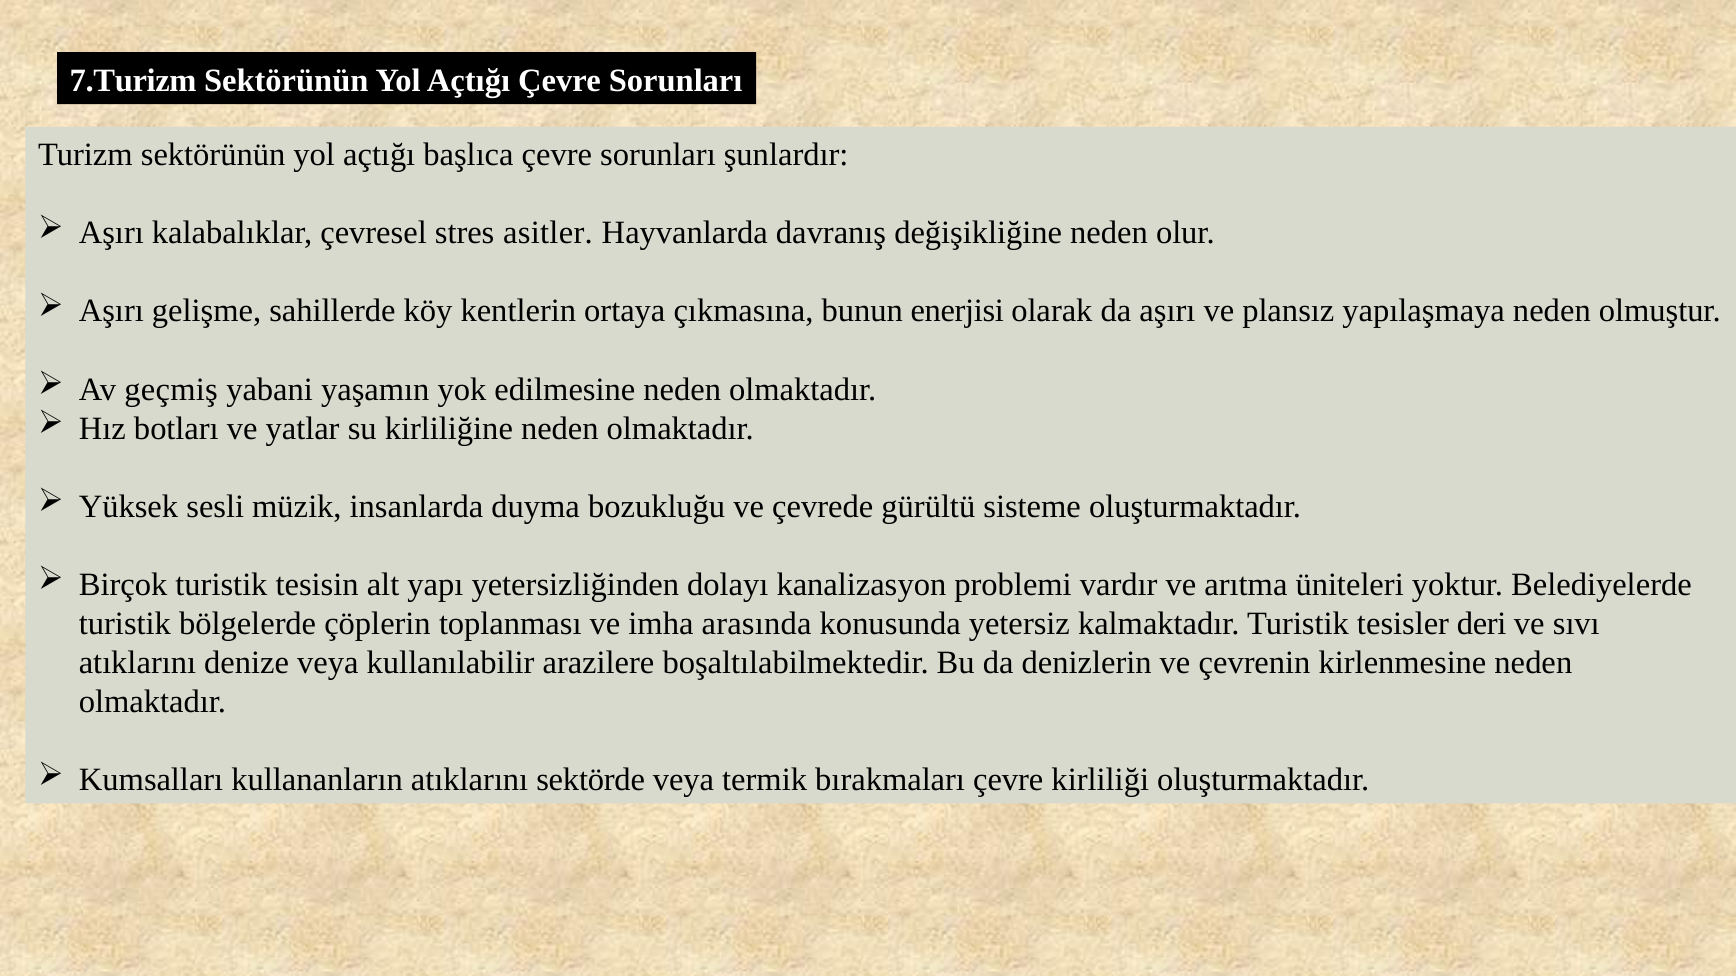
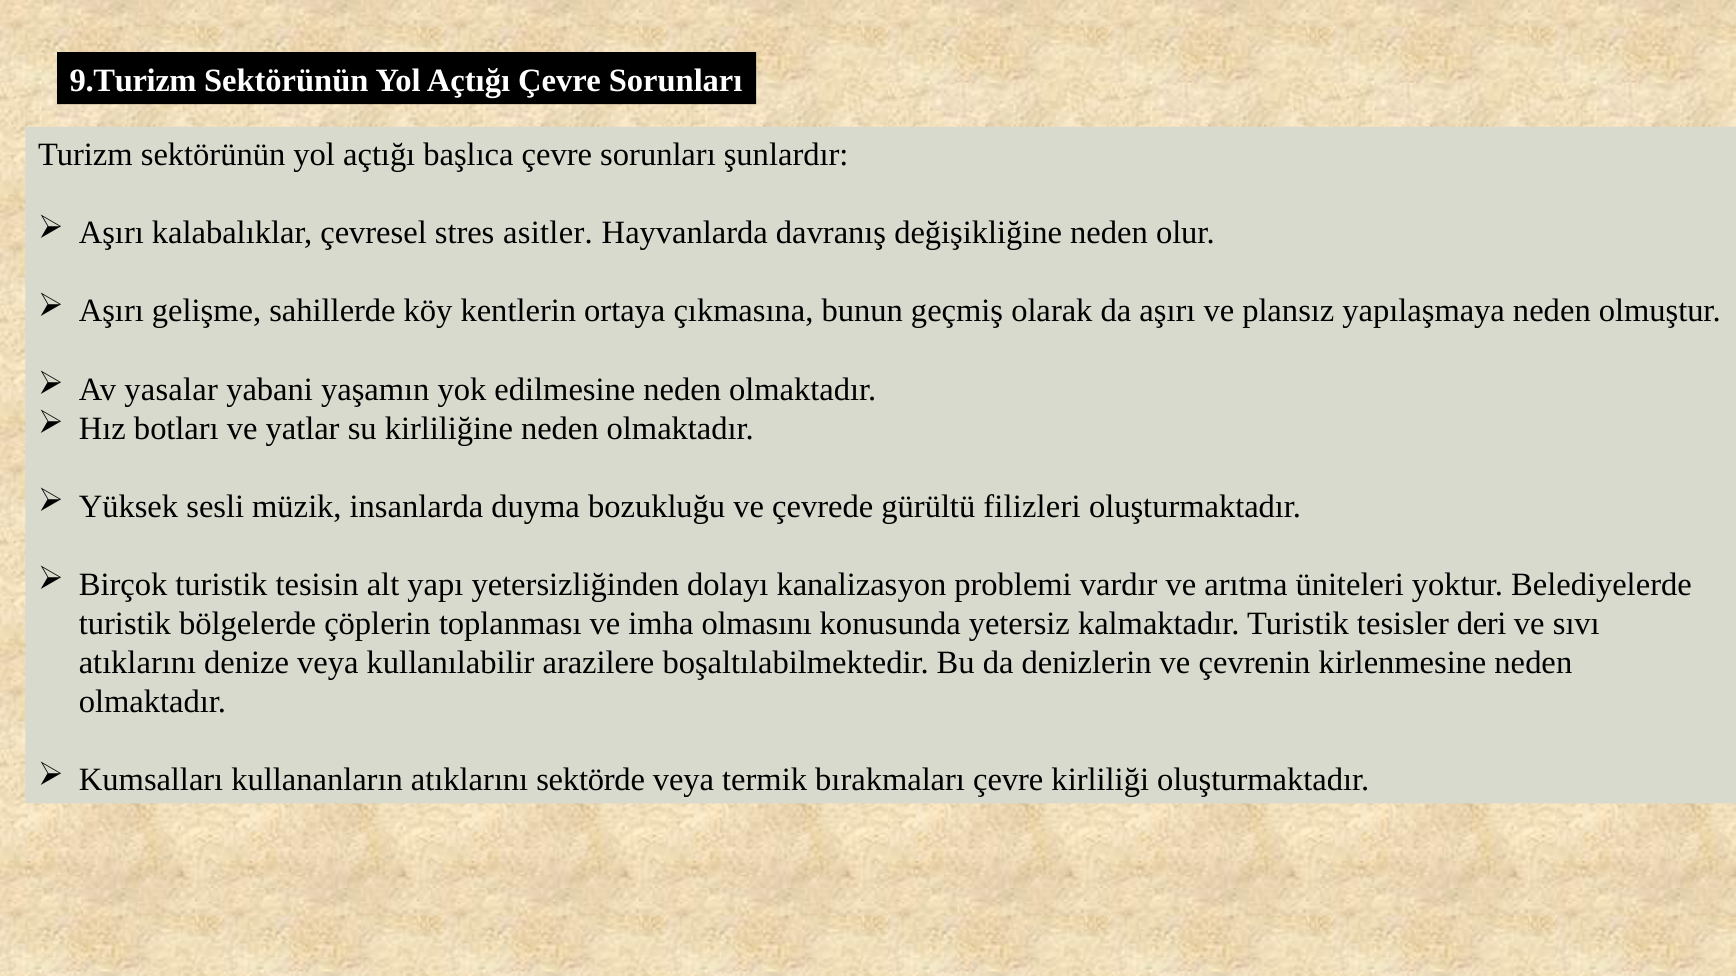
7.Turizm: 7.Turizm -> 9.Turizm
enerjisi: enerjisi -> geçmiş
geçmiş: geçmiş -> yasalar
sisteme: sisteme -> filizleri
arasında: arasında -> olmasını
